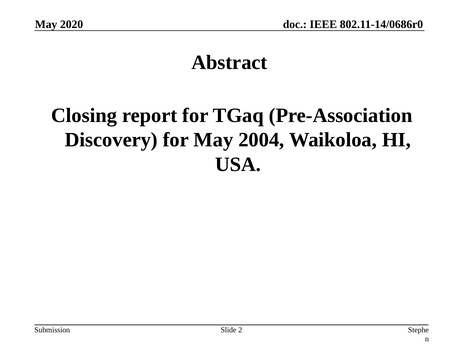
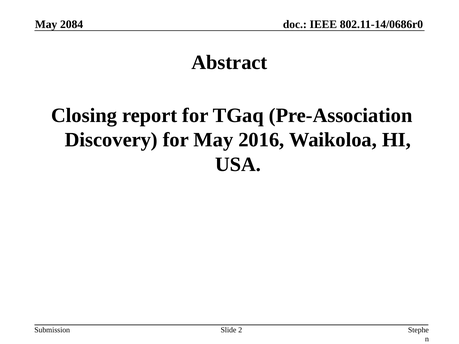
2020: 2020 -> 2084
2004: 2004 -> 2016
